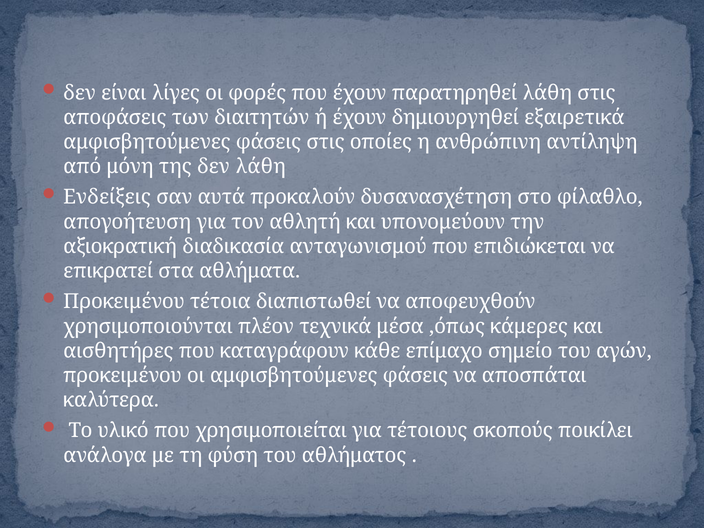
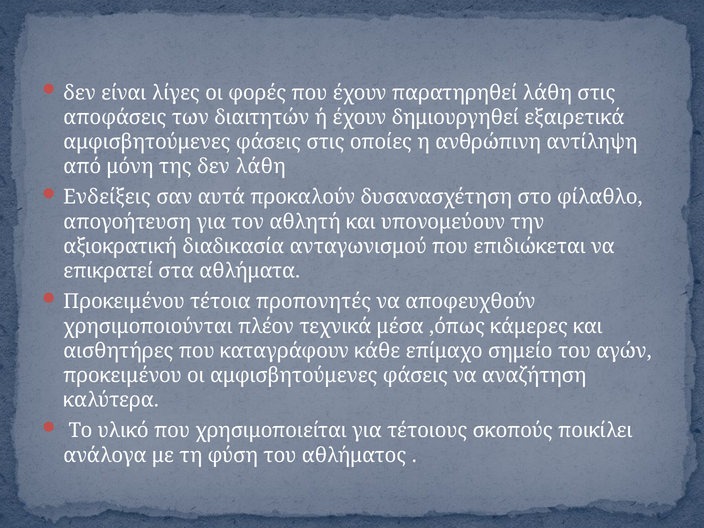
διαπιστωθεί: διαπιστωθεί -> προπονητές
αποσπάται: αποσπάται -> αναζήτηση
